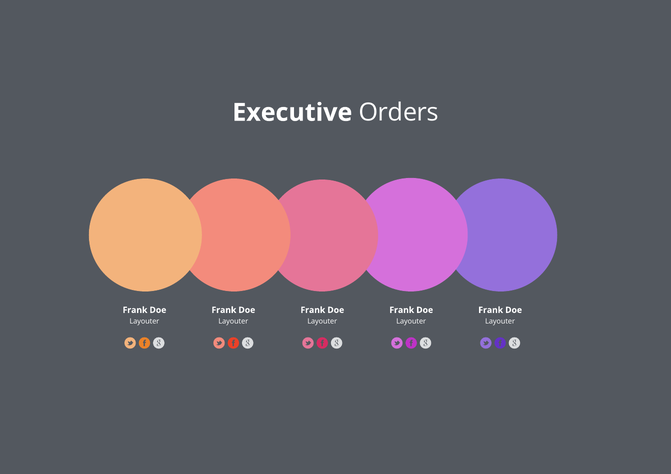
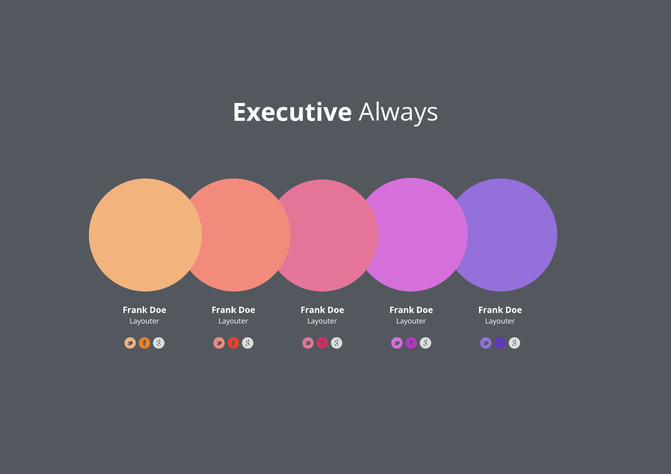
Orders: Orders -> Always
